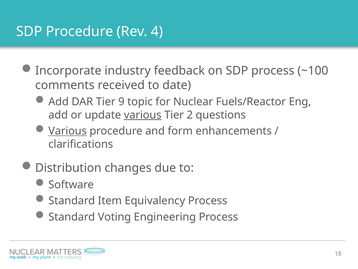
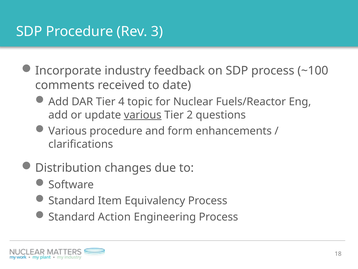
4: 4 -> 3
9: 9 -> 4
Various at (68, 131) underline: present -> none
Voting: Voting -> Action
